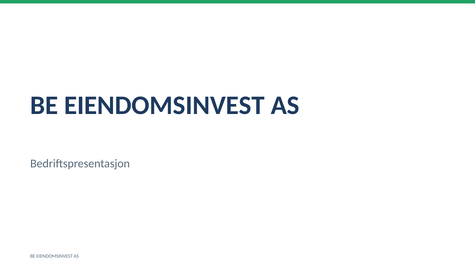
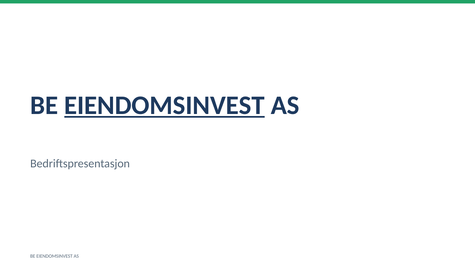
EIENDOMSINVEST at (164, 105) underline: none -> present
